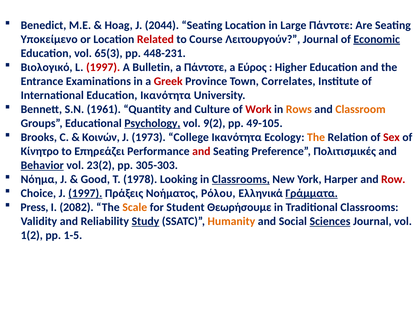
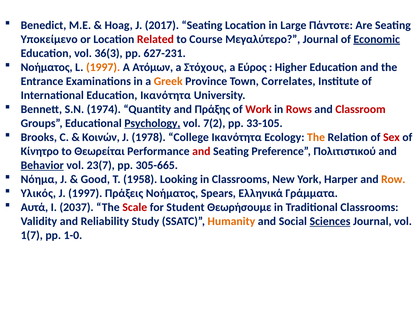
2044: 2044 -> 2017
Λειτουργούν: Λειτουργούν -> Μεγαλύτερο
65(3: 65(3 -> 36(3
448-231: 448-231 -> 627-231
Βιολογικό at (47, 67): Βιολογικό -> Νοήματος
1997 at (103, 67) colour: red -> orange
Bulletin: Bulletin -> Ατόμων
a Πάντοτε: Πάντοτε -> Στόχους
Greek colour: red -> orange
1961: 1961 -> 1974
Culture: Culture -> Πράξης
Rows colour: orange -> red
Classroom colour: orange -> red
9(2: 9(2 -> 7(2
49-105: 49-105 -> 33-105
1973: 1973 -> 1978
Επηρεάζει: Επηρεάζει -> Θεωρείται
Πολιτισμικές: Πολιτισμικές -> Πολιτιστικού
23(2: 23(2 -> 23(7
305-303: 305-303 -> 305-665
1978: 1978 -> 1958
Classrooms at (241, 179) underline: present -> none
Row colour: red -> orange
Choice: Choice -> Υλικός
1997 at (85, 193) underline: present -> none
Ρόλου: Ρόλου -> Spears
Γράμματα underline: present -> none
Press: Press -> Αυτά
2082: 2082 -> 2037
Scale colour: orange -> red
Study underline: present -> none
1(2: 1(2 -> 1(7
1-5: 1-5 -> 1-0
